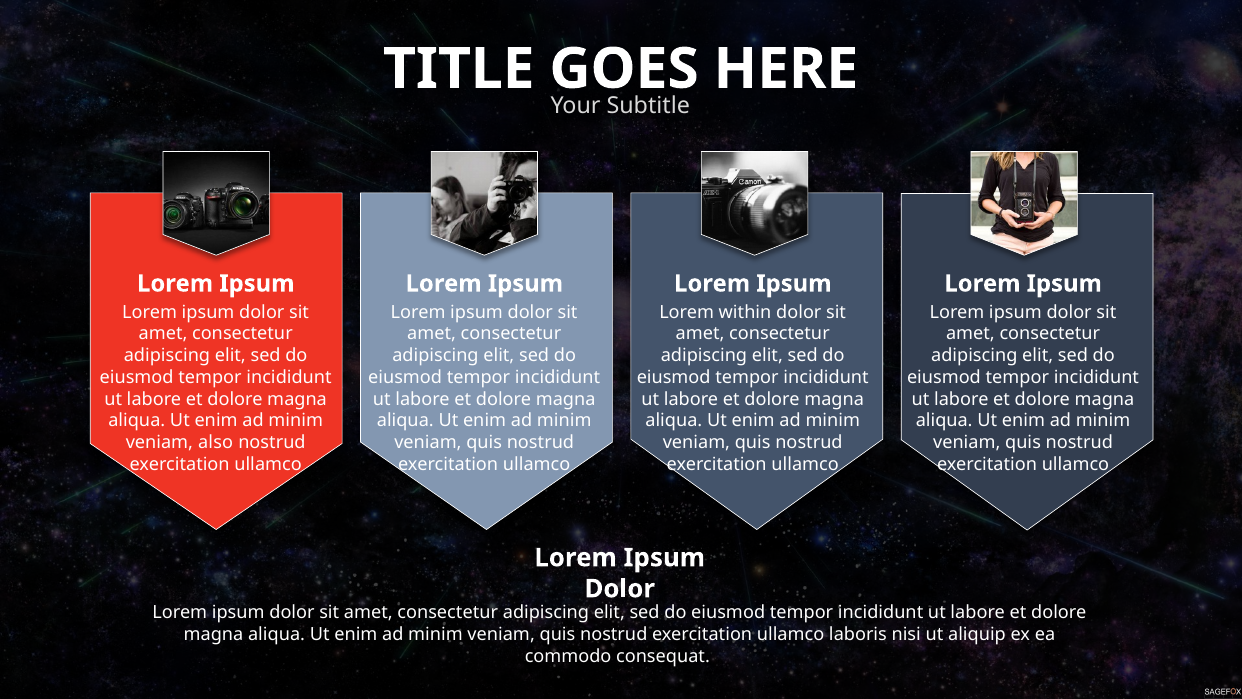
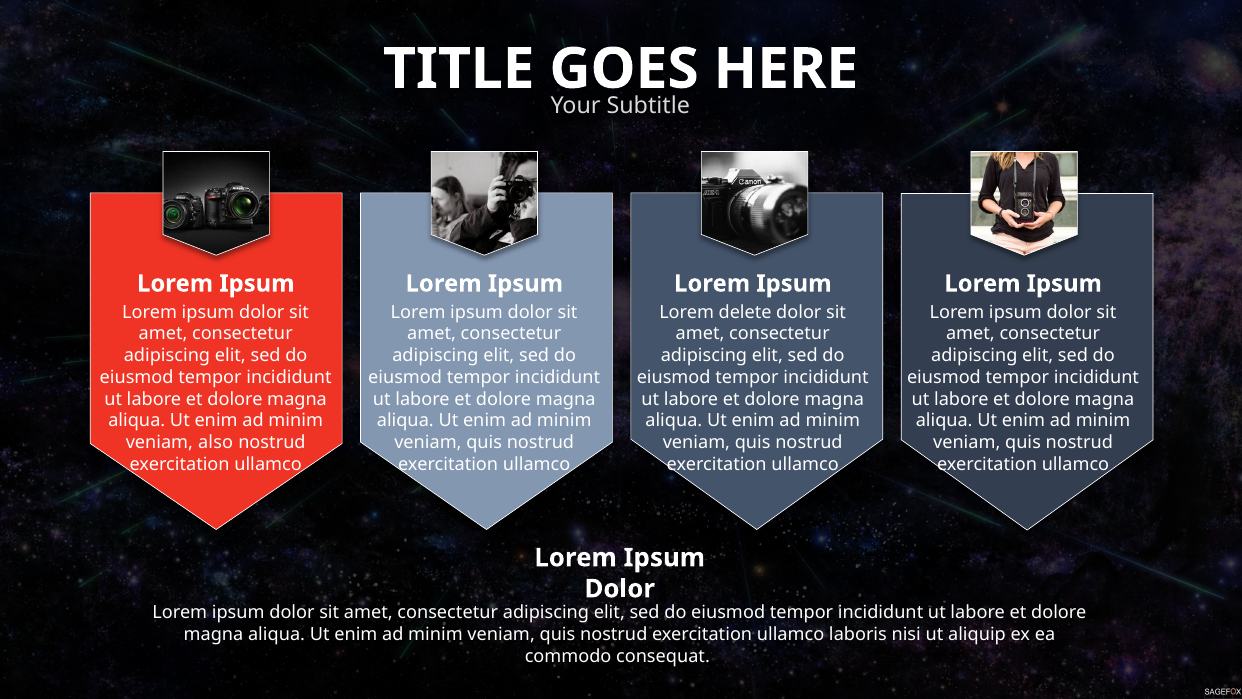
within: within -> delete
